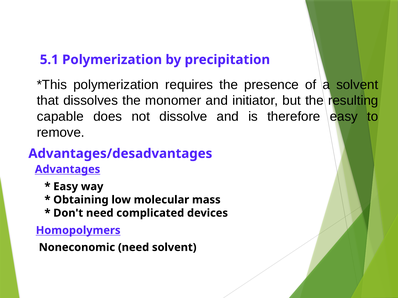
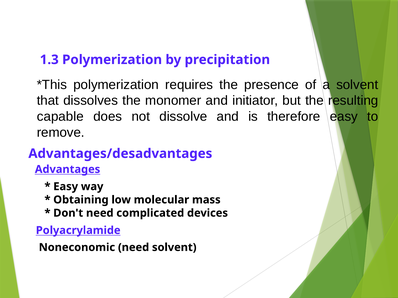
5.1: 5.1 -> 1.3
Homopolymers: Homopolymers -> Polyacrylamide
